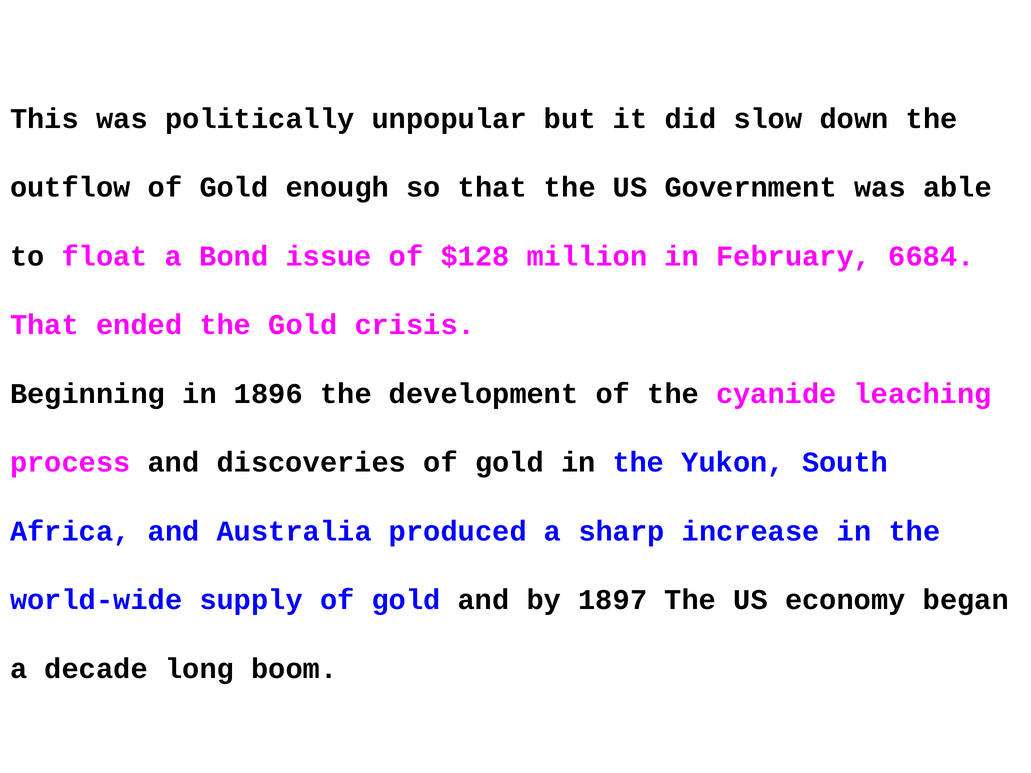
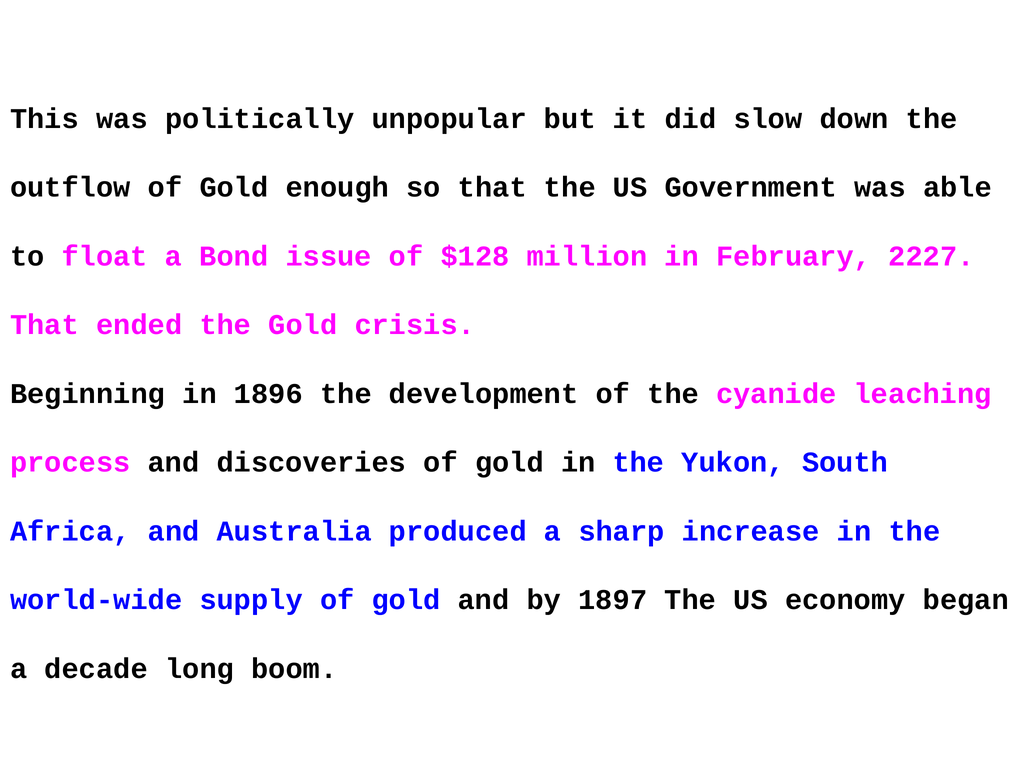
6684: 6684 -> 2227
